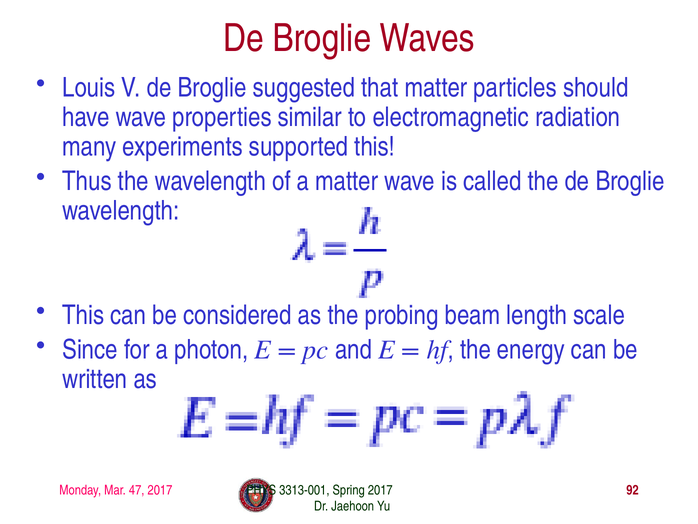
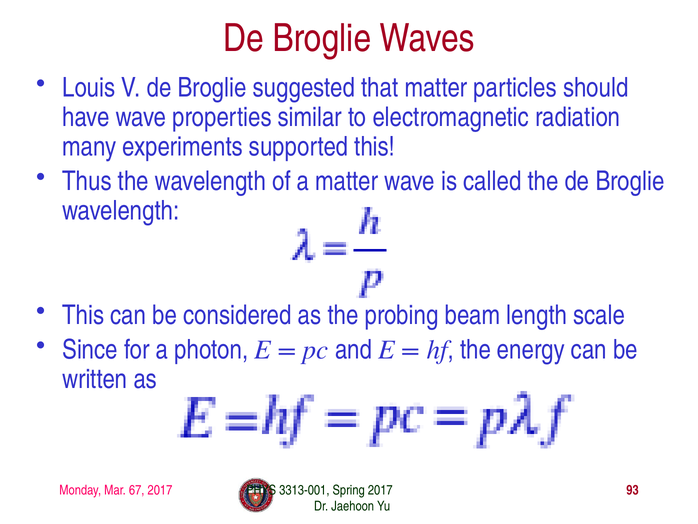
47: 47 -> 67
92: 92 -> 93
